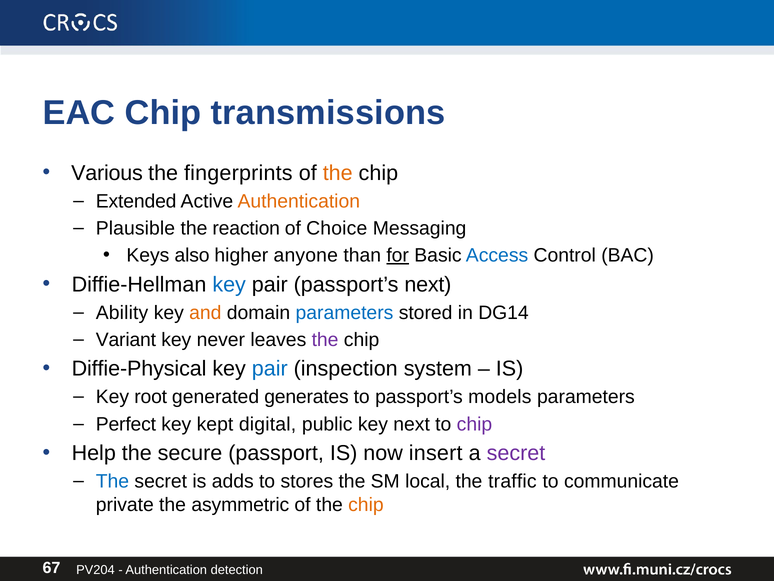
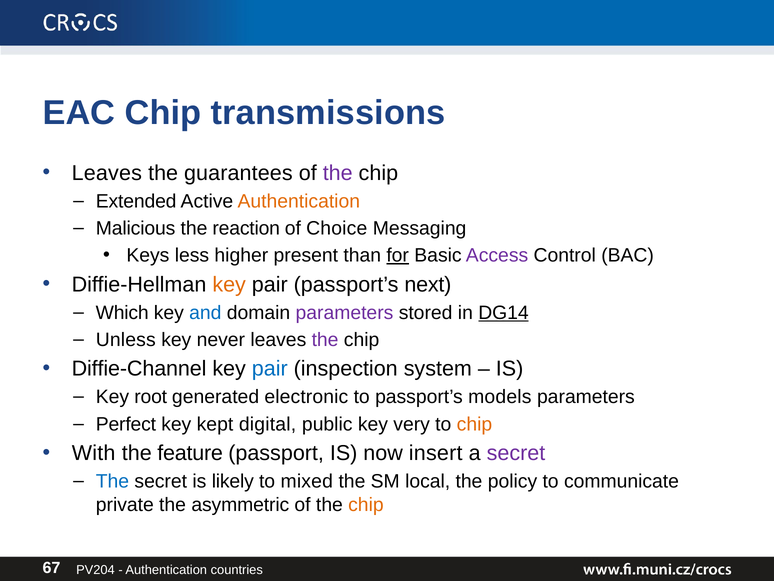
Various at (107, 173): Various -> Leaves
fingerprints: fingerprints -> guarantees
the at (338, 173) colour: orange -> purple
Plausible: Plausible -> Malicious
also: also -> less
anyone: anyone -> present
Access colour: blue -> purple
key at (229, 284) colour: blue -> orange
Ability: Ability -> Which
and colour: orange -> blue
parameters at (344, 312) colour: blue -> purple
DG14 underline: none -> present
Variant: Variant -> Unless
Diffie-Physical: Diffie-Physical -> Diffie-Channel
generates: generates -> electronic
key next: next -> very
chip at (474, 424) colour: purple -> orange
Help: Help -> With
secure: secure -> feature
adds: adds -> likely
stores: stores -> mixed
traffic: traffic -> policy
detection: detection -> countries
